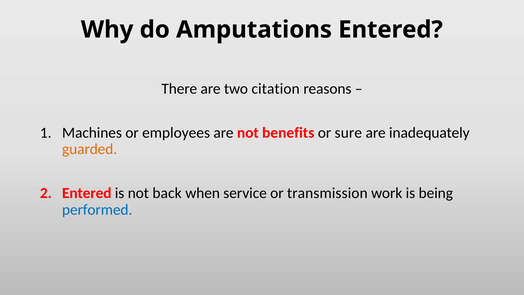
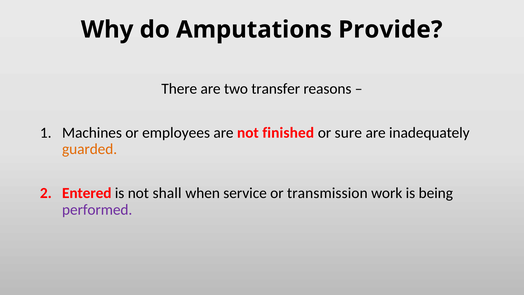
Amputations Entered: Entered -> Provide
citation: citation -> transfer
benefits: benefits -> finished
back: back -> shall
performed colour: blue -> purple
